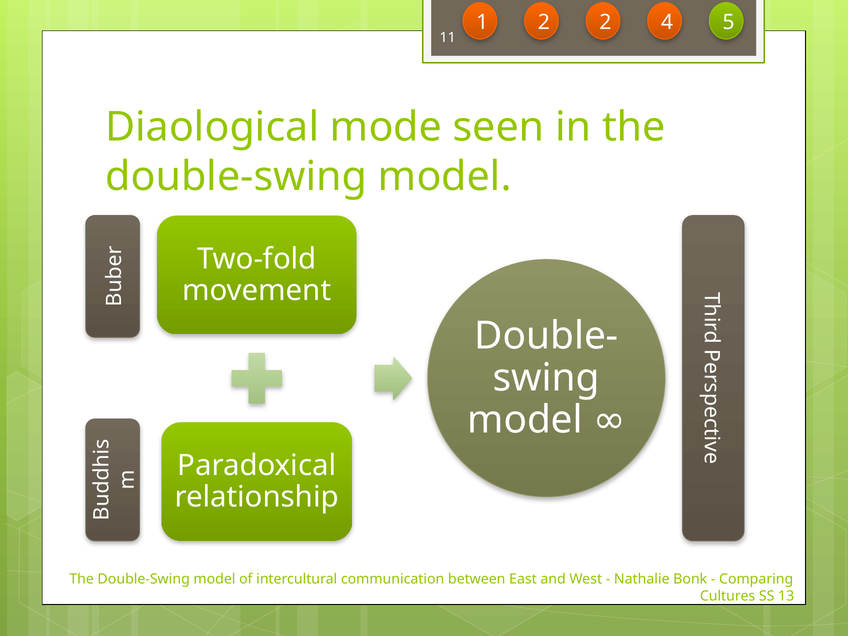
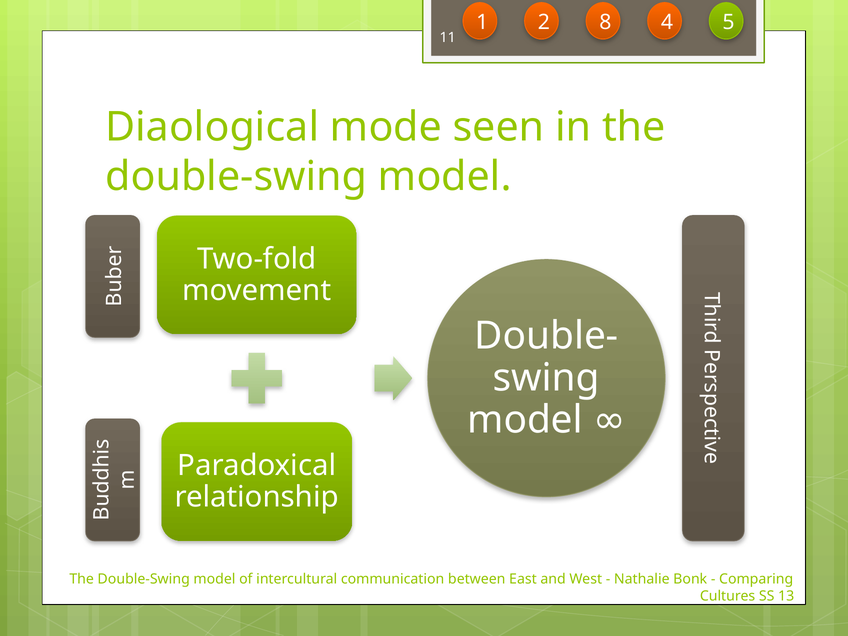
2 2: 2 -> 8
